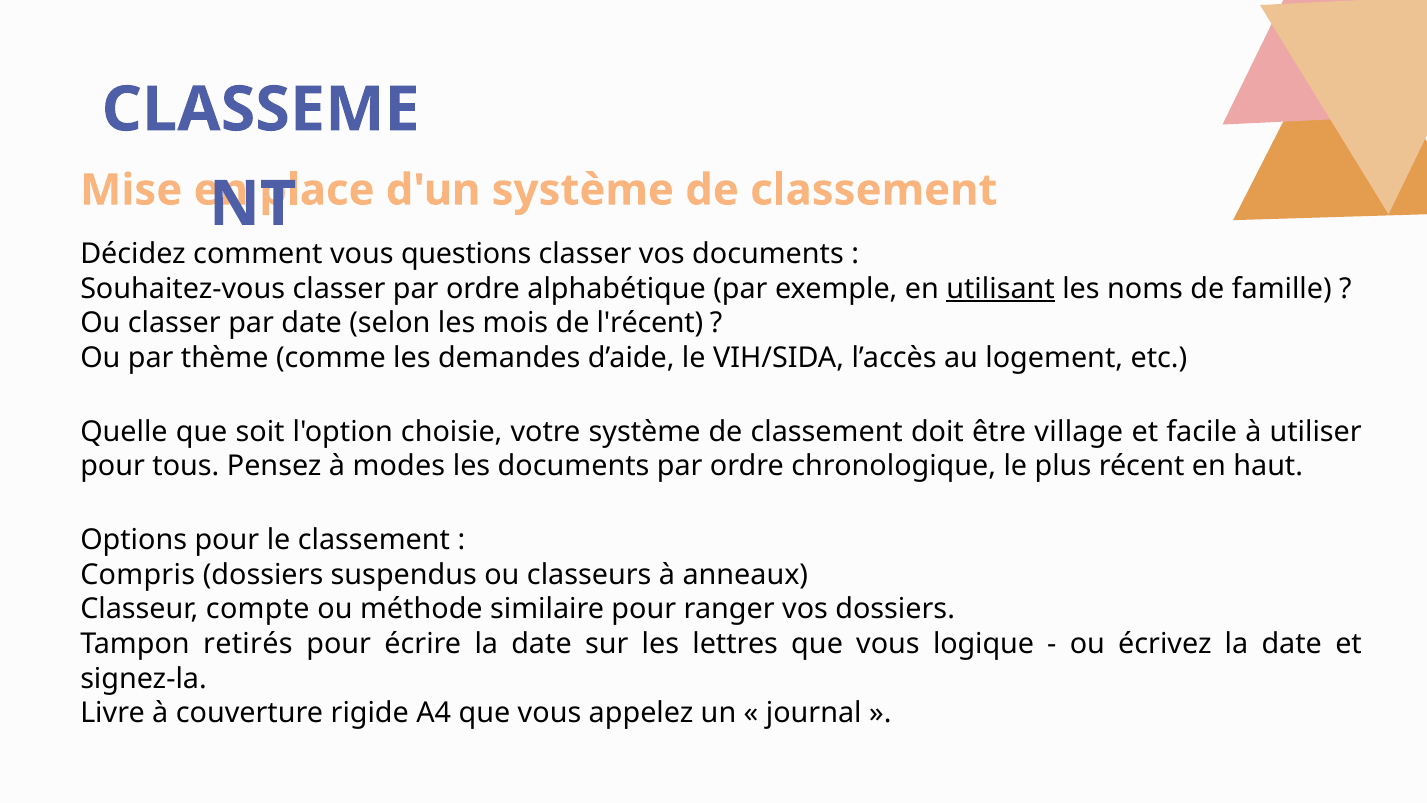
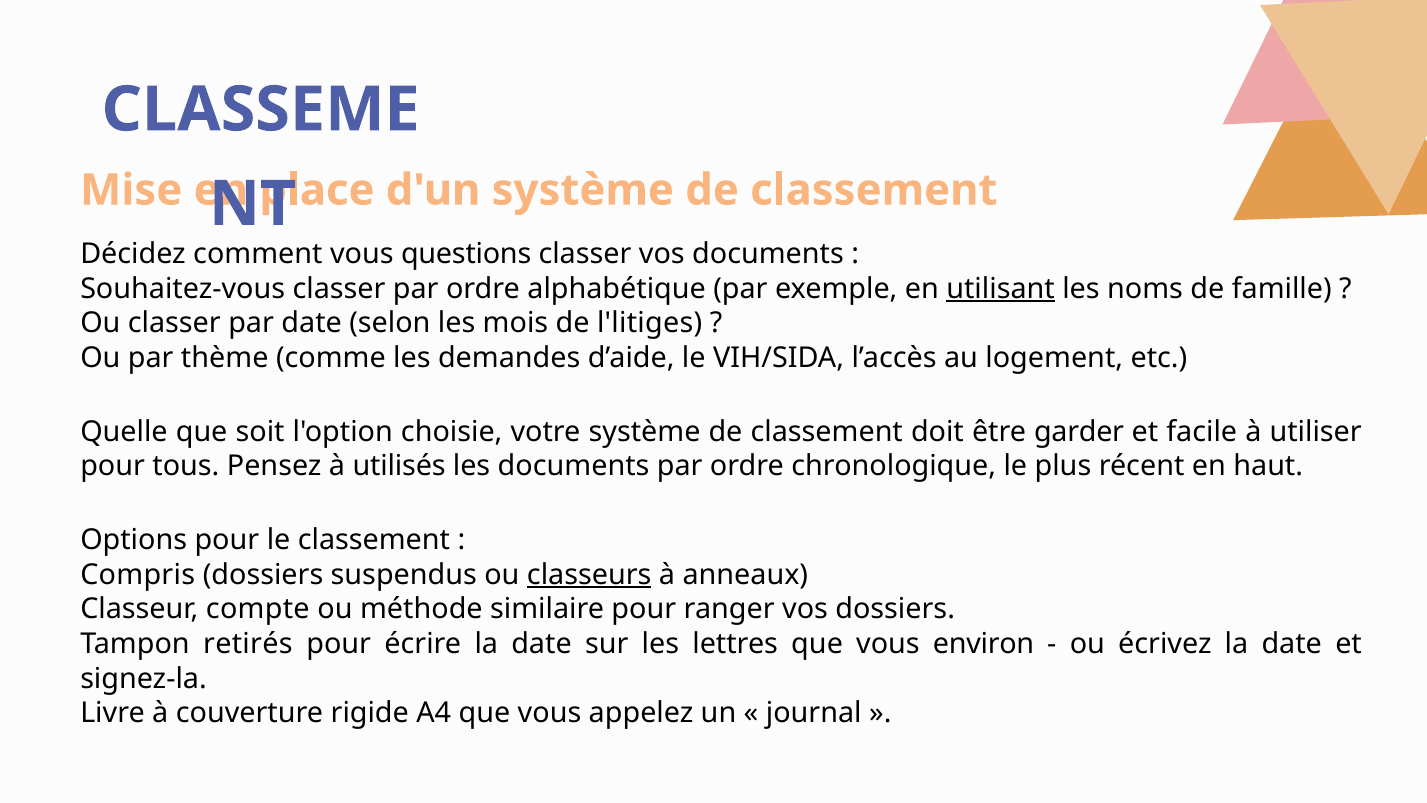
l'récent: l'récent -> l'litiges
village: village -> garder
modes: modes -> utilisés
classeurs underline: none -> present
logique: logique -> environ
